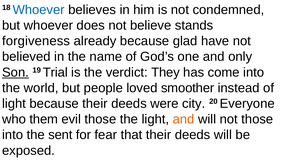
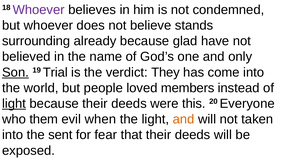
Whoever at (39, 10) colour: blue -> purple
forgiveness: forgiveness -> surrounding
smoother: smoother -> members
light at (14, 103) underline: none -> present
city: city -> this
evil those: those -> when
not those: those -> taken
